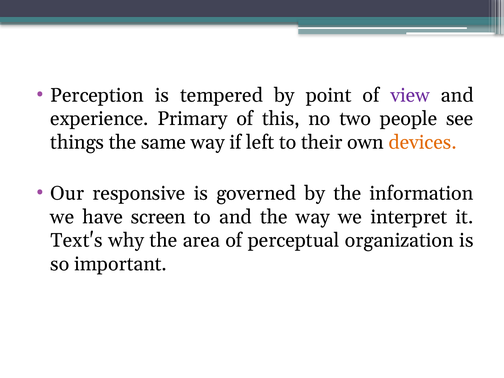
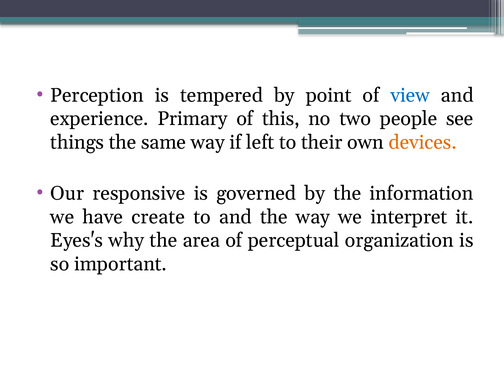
view colour: purple -> blue
screen: screen -> create
Text's: Text's -> Eyes's
